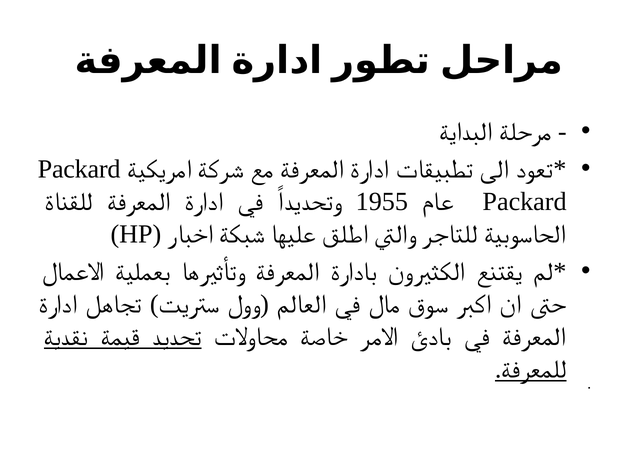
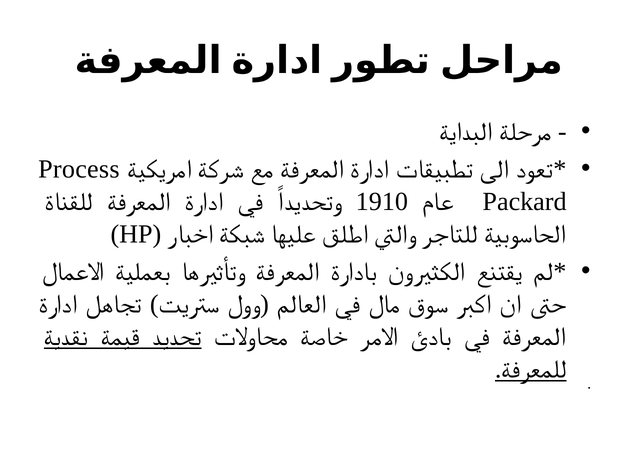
Packard at (79, 169): Packard -> Process
1955: 1955 -> 1910
